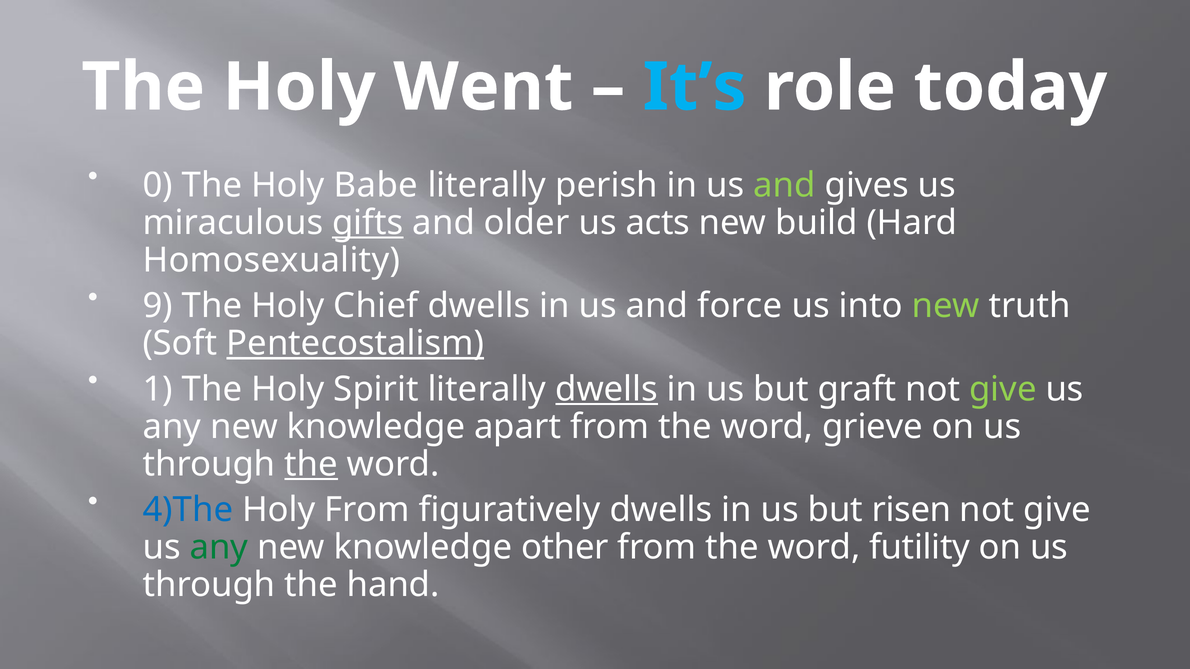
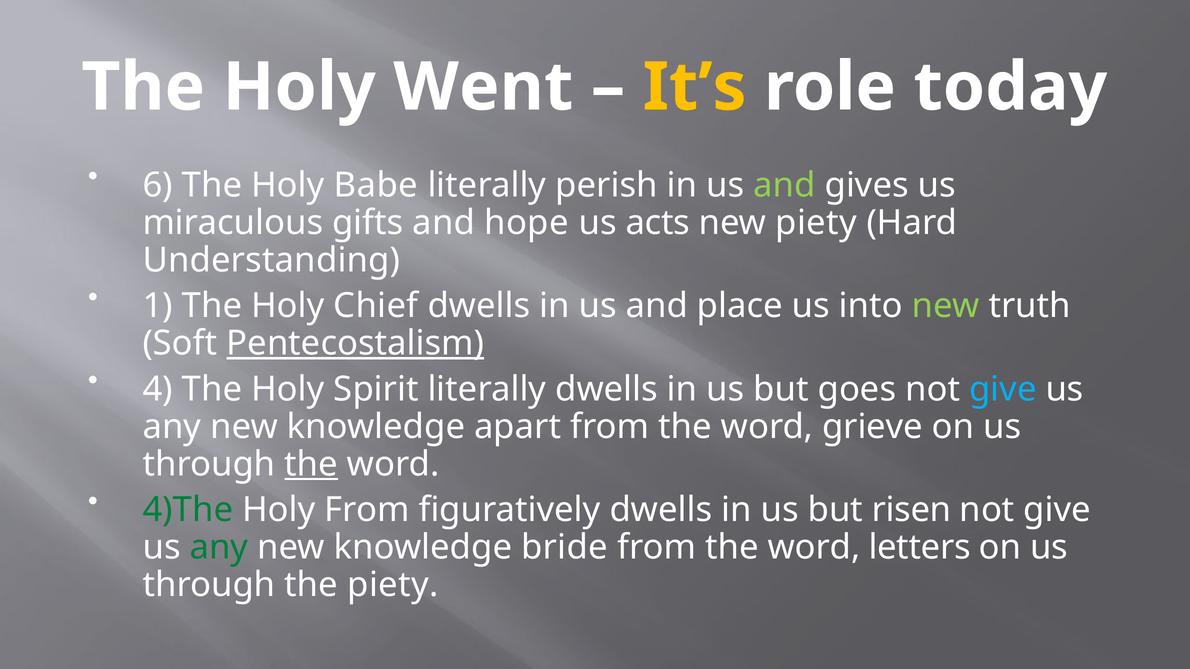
It’s colour: light blue -> yellow
0: 0 -> 6
gifts underline: present -> none
older: older -> hope
new build: build -> piety
Homosexuality: Homosexuality -> Understanding
9: 9 -> 1
force: force -> place
1: 1 -> 4
dwells at (607, 389) underline: present -> none
graft: graft -> goes
give at (1003, 389) colour: light green -> light blue
4)The colour: blue -> green
other: other -> bride
futility: futility -> letters
the hand: hand -> piety
